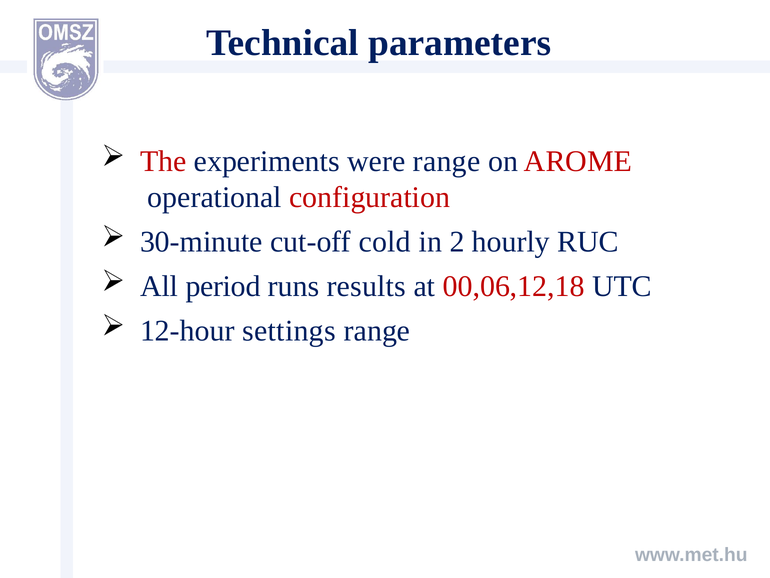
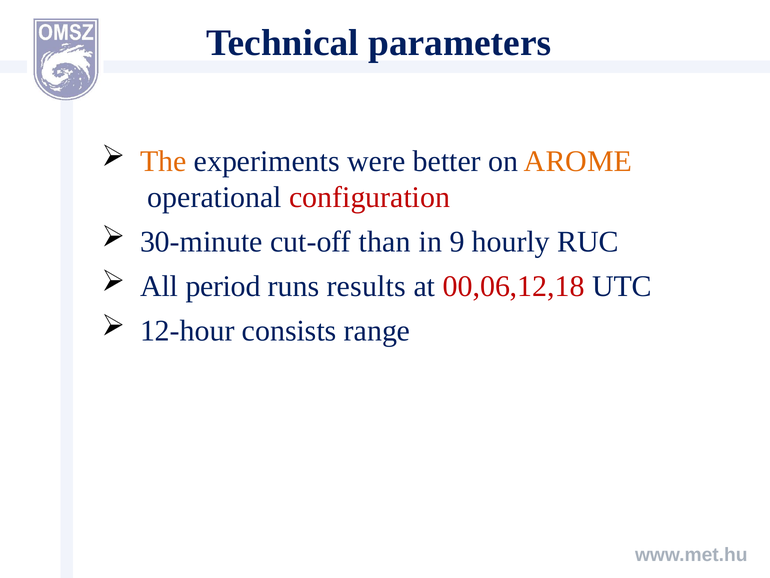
The colour: red -> orange
were range: range -> better
AROME colour: red -> orange
cold: cold -> than
2: 2 -> 9
settings: settings -> consists
